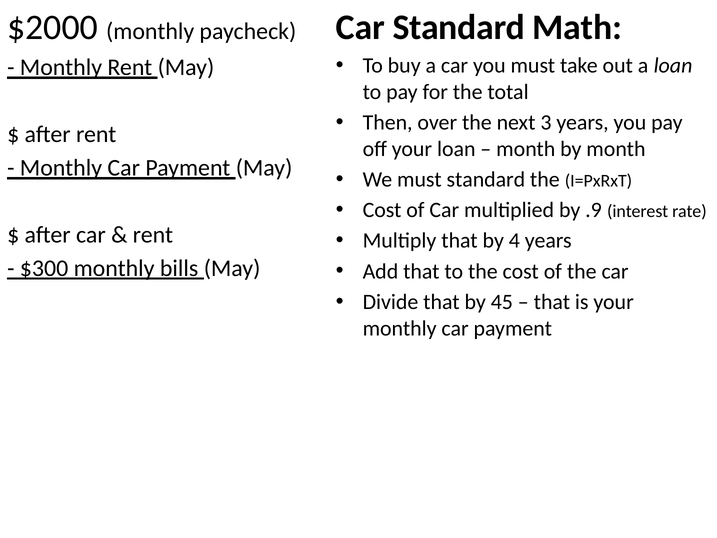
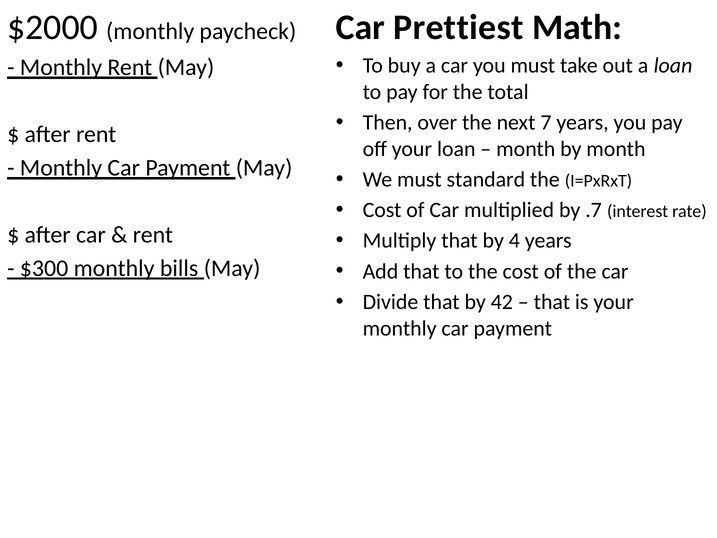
Car Standard: Standard -> Prettiest
3: 3 -> 7
.9: .9 -> .7
45: 45 -> 42
